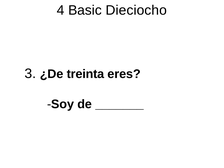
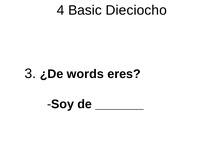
treinta: treinta -> words
